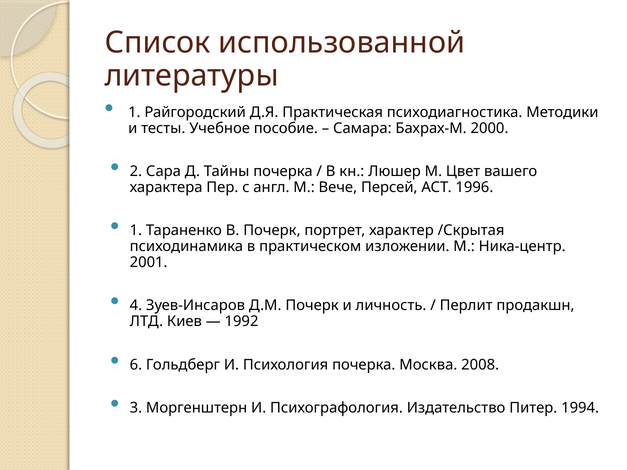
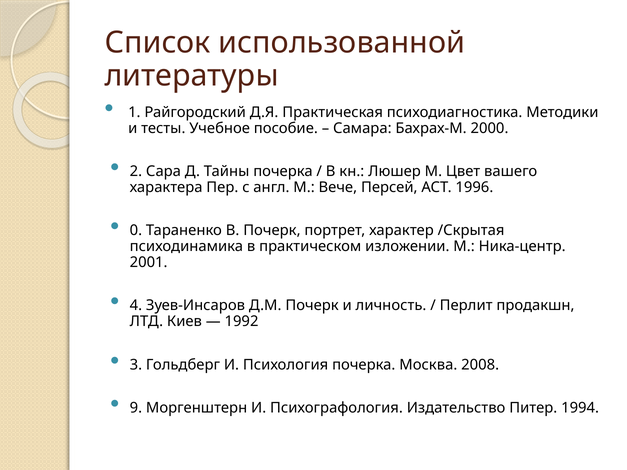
1 at (136, 231): 1 -> 0
6: 6 -> 3
3: 3 -> 9
